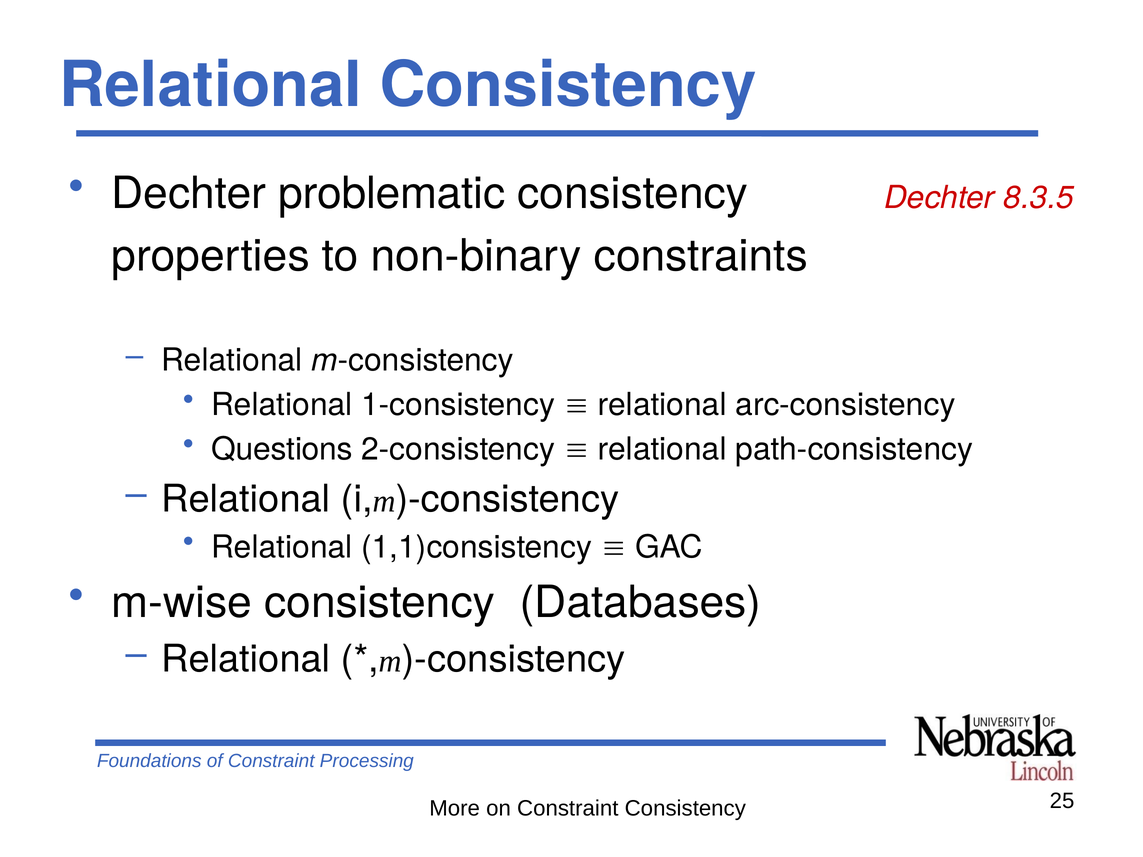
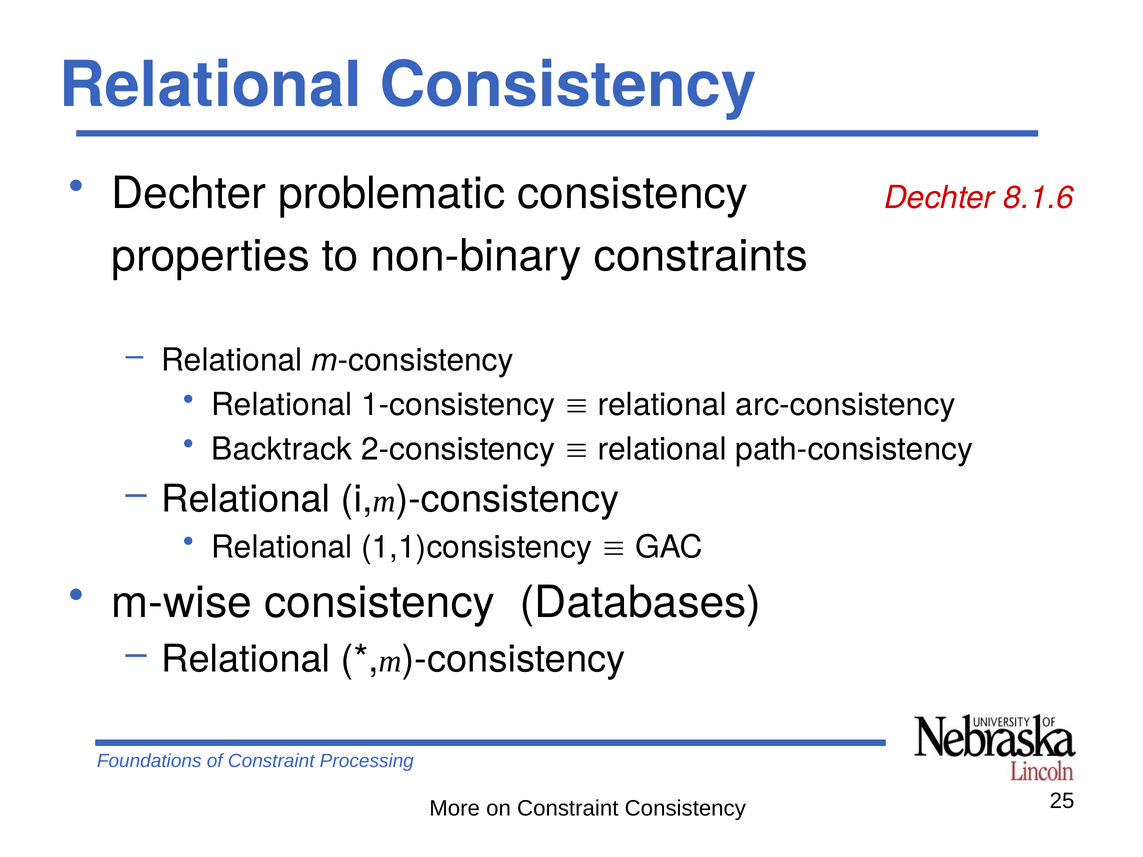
8.3.5: 8.3.5 -> 8.1.6
Questions: Questions -> Backtrack
